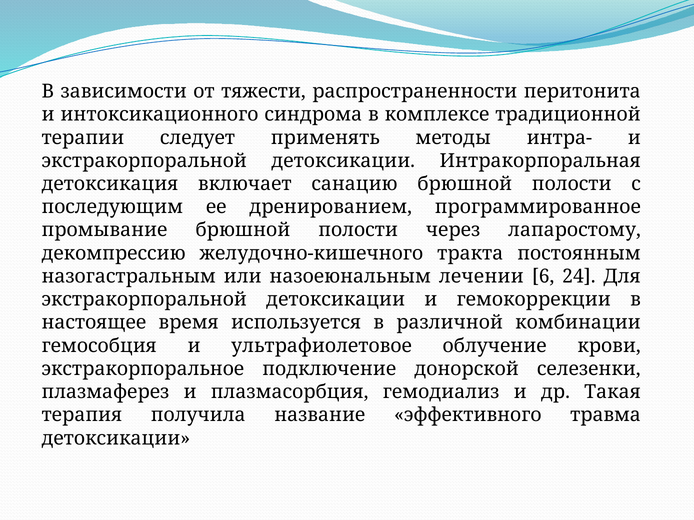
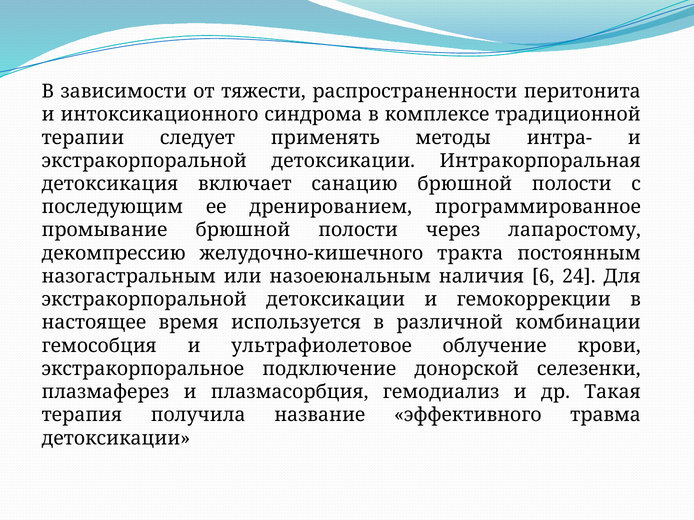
лечении: лечении -> наличия
